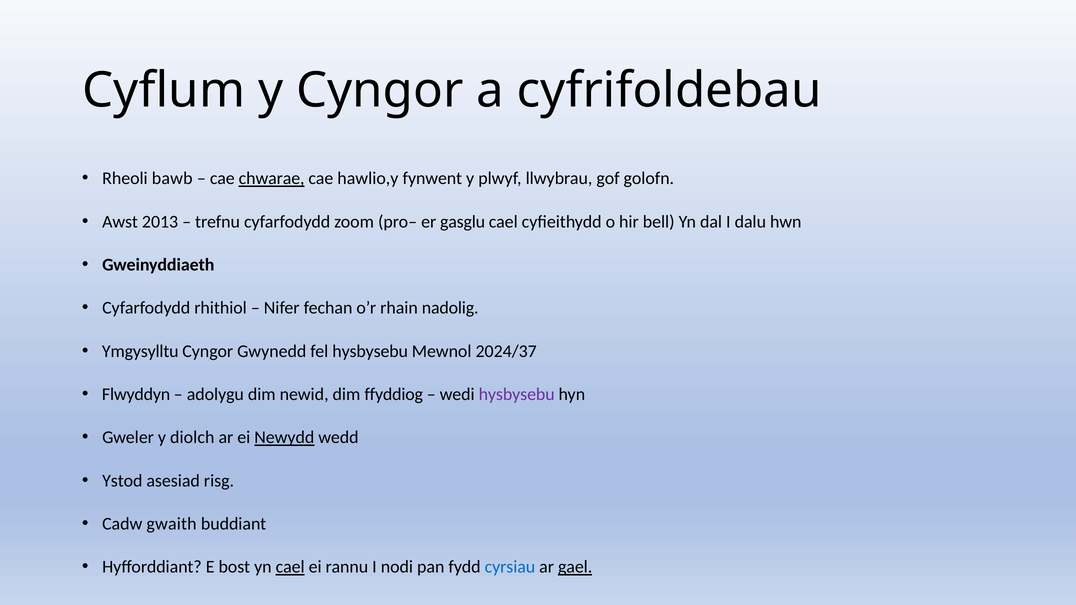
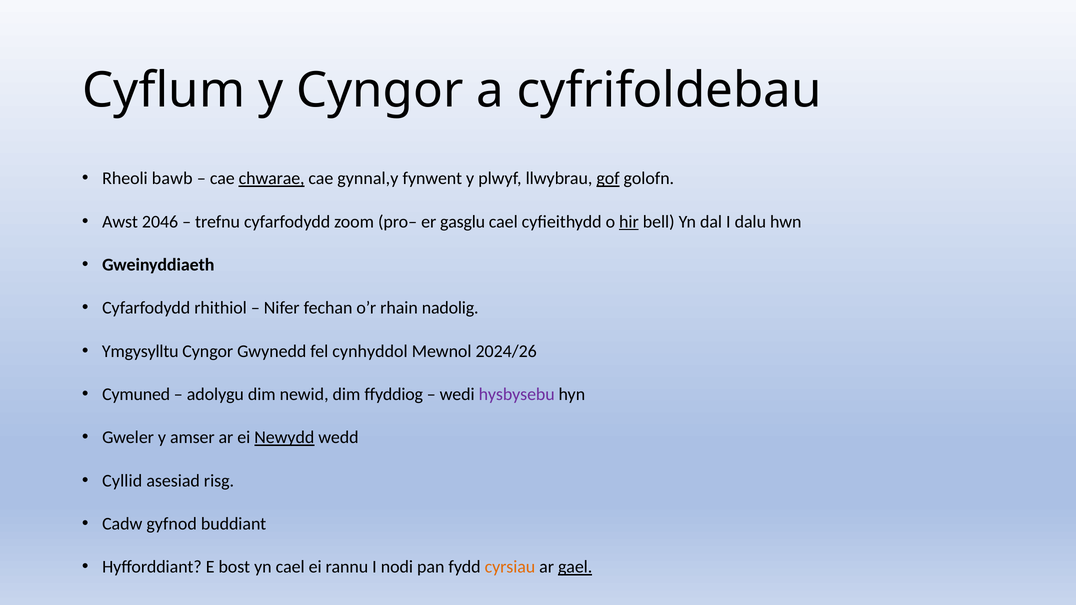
hawlio,y: hawlio,y -> gynnal,y
gof underline: none -> present
2013: 2013 -> 2046
hir underline: none -> present
fel hysbysebu: hysbysebu -> cynhyddol
2024/37: 2024/37 -> 2024/26
Flwyddyn: Flwyddyn -> Cymuned
diolch: diolch -> amser
Ystod: Ystod -> Cyllid
gwaith: gwaith -> gyfnod
cael at (290, 567) underline: present -> none
cyrsiau colour: blue -> orange
